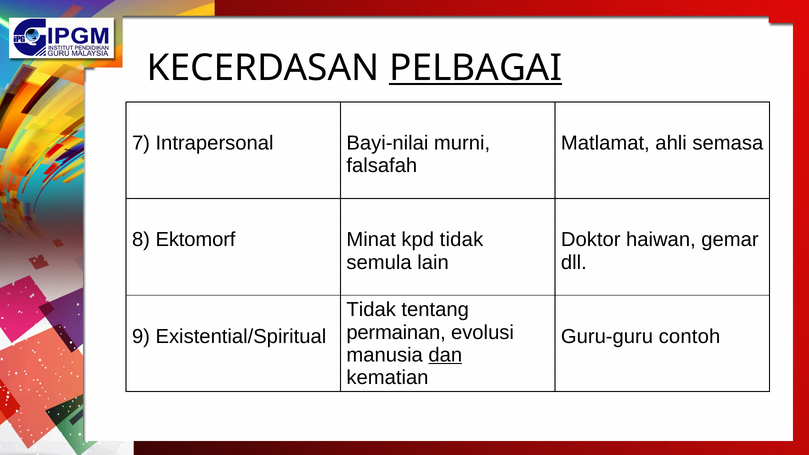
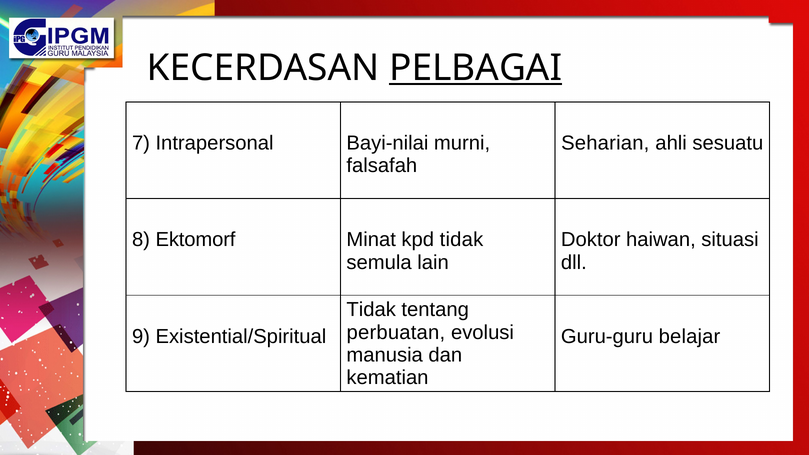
Matlamat: Matlamat -> Seharian
semasa: semasa -> sesuatu
gemar: gemar -> situasi
permainan: permainan -> perbuatan
contoh: contoh -> belajar
dan underline: present -> none
